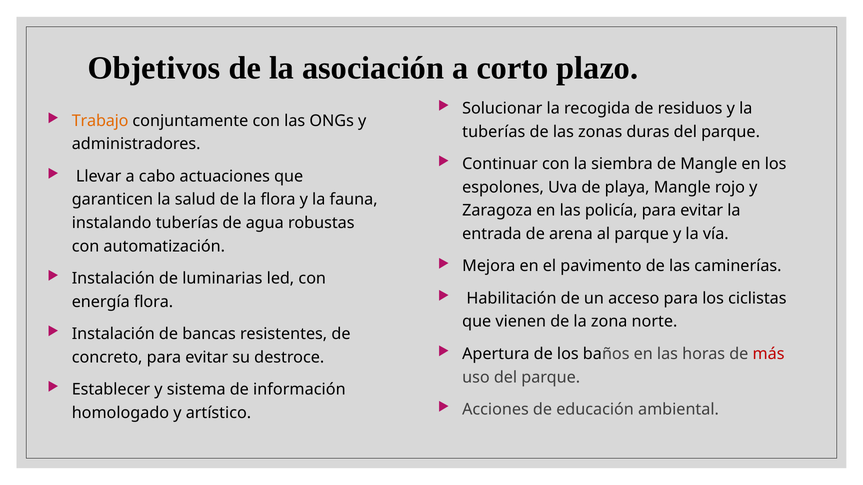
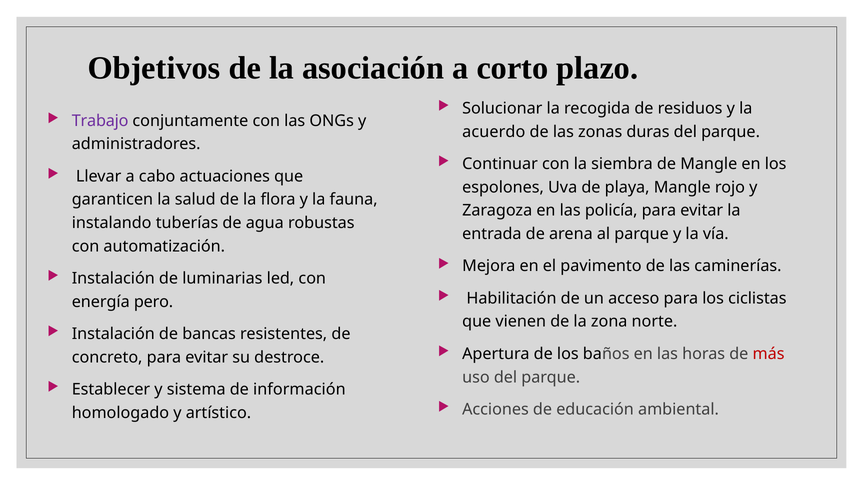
Trabajo colour: orange -> purple
tuberías at (494, 132): tuberías -> acuerdo
energía flora: flora -> pero
